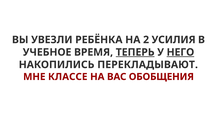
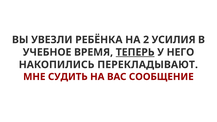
НЕГО underline: present -> none
КЛАССЕ: КЛАССЕ -> СУДИТЬ
ОБОБЩЕНИЯ: ОБОБЩЕНИЯ -> СООБЩЕНИЕ
